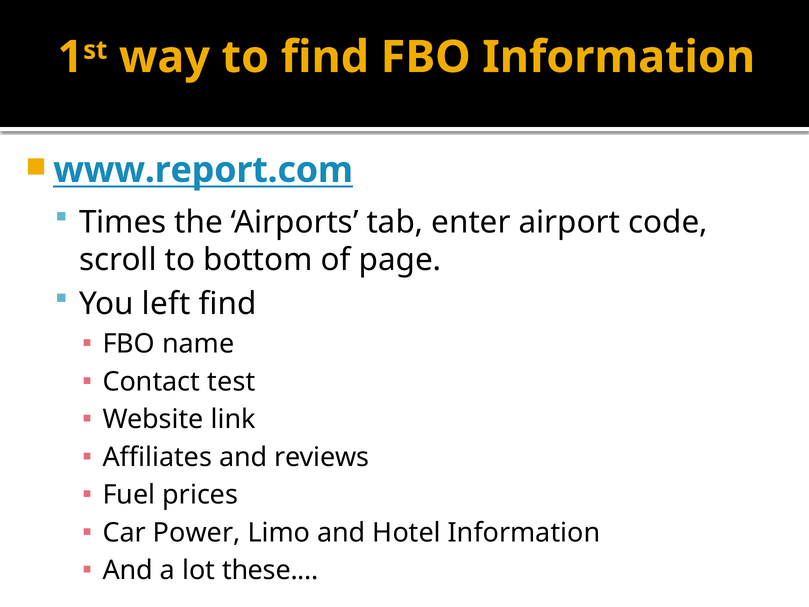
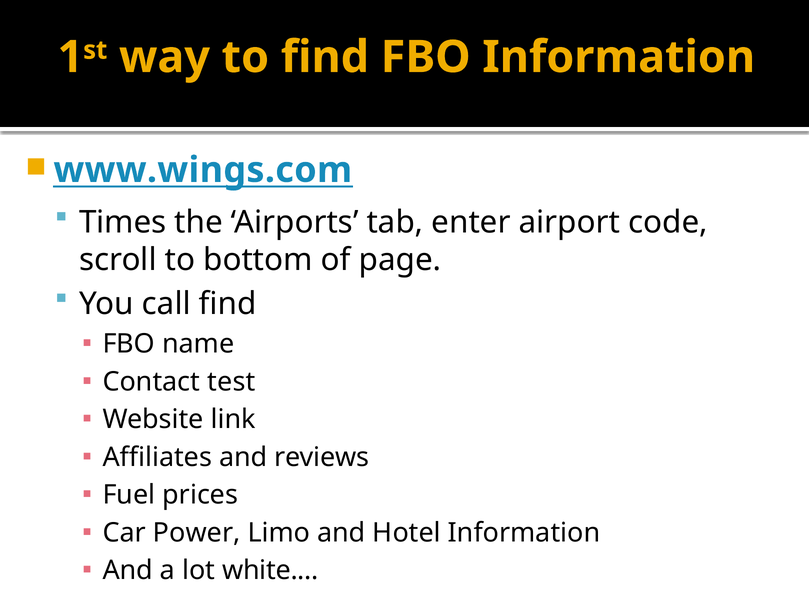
www.report.com: www.report.com -> www.wings.com
left: left -> call
these: these -> white
